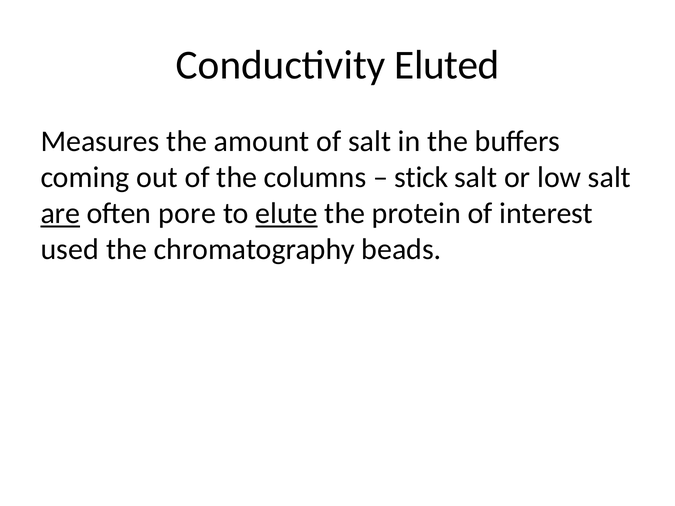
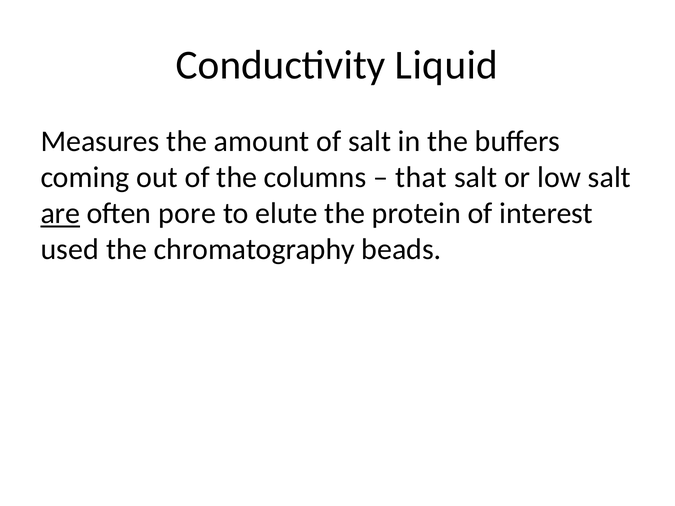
Eluted: Eluted -> Liquid
stick: stick -> that
elute underline: present -> none
